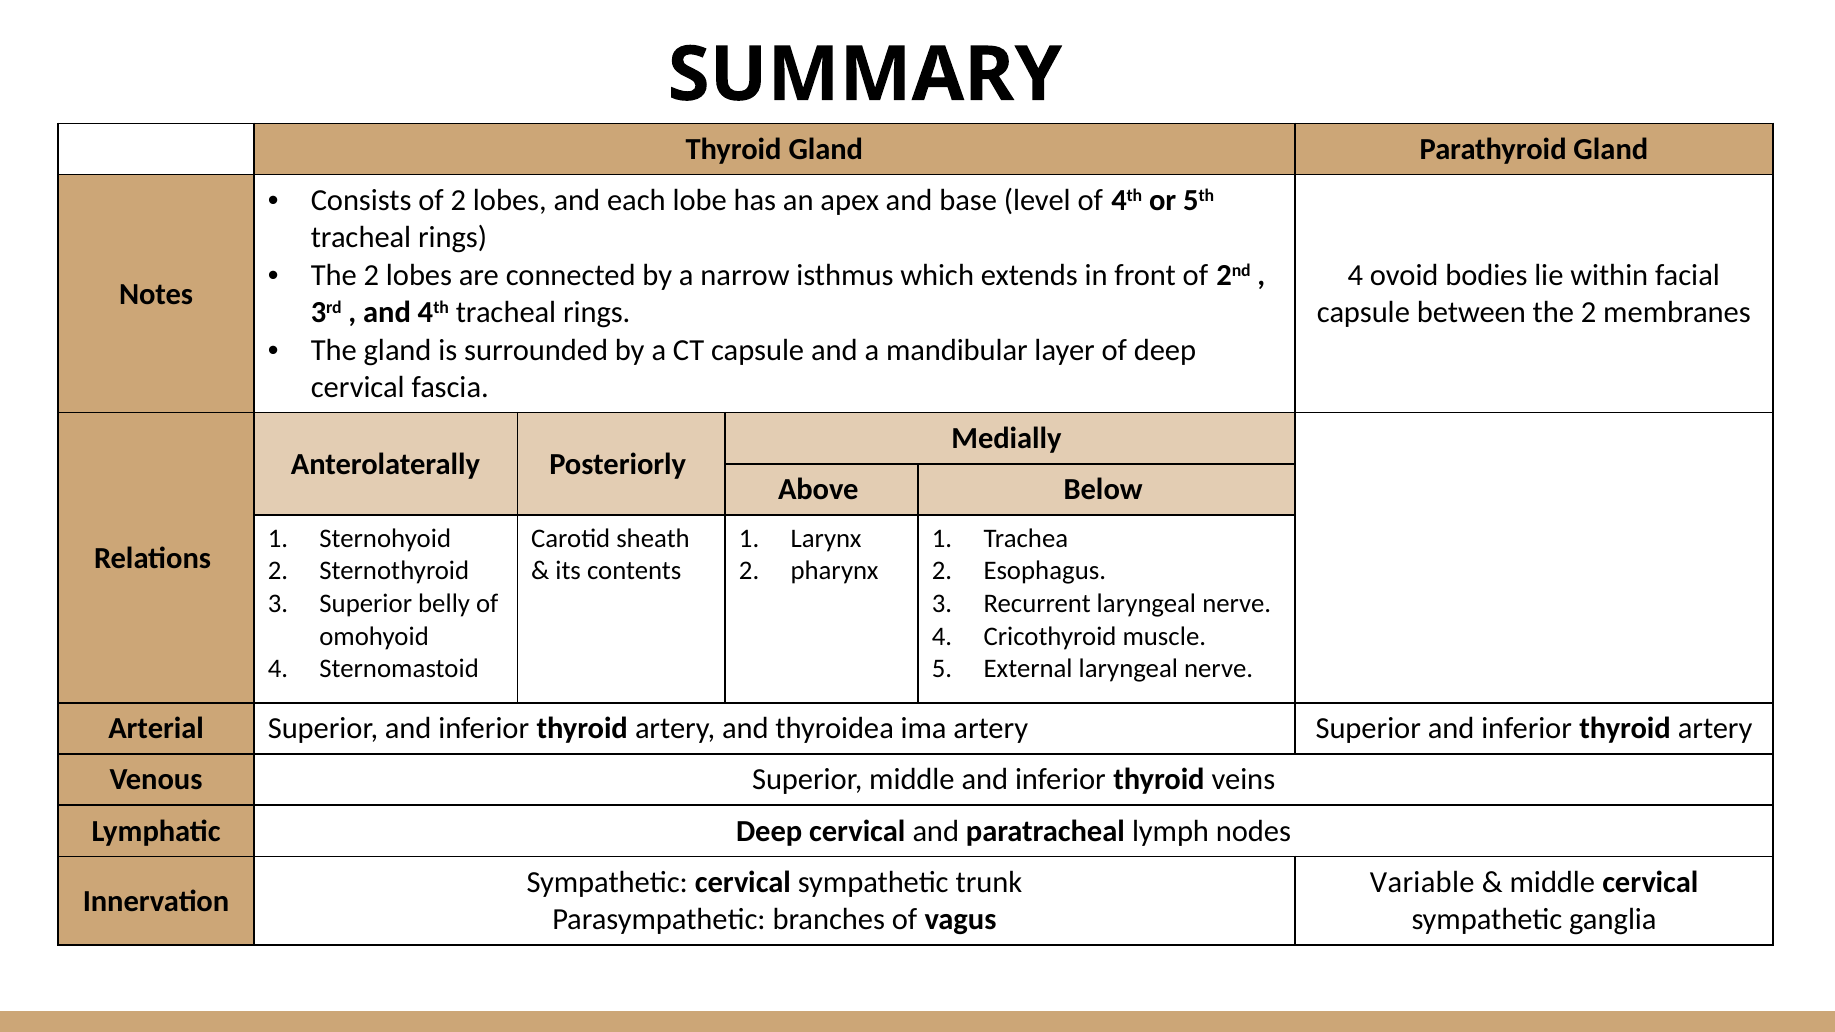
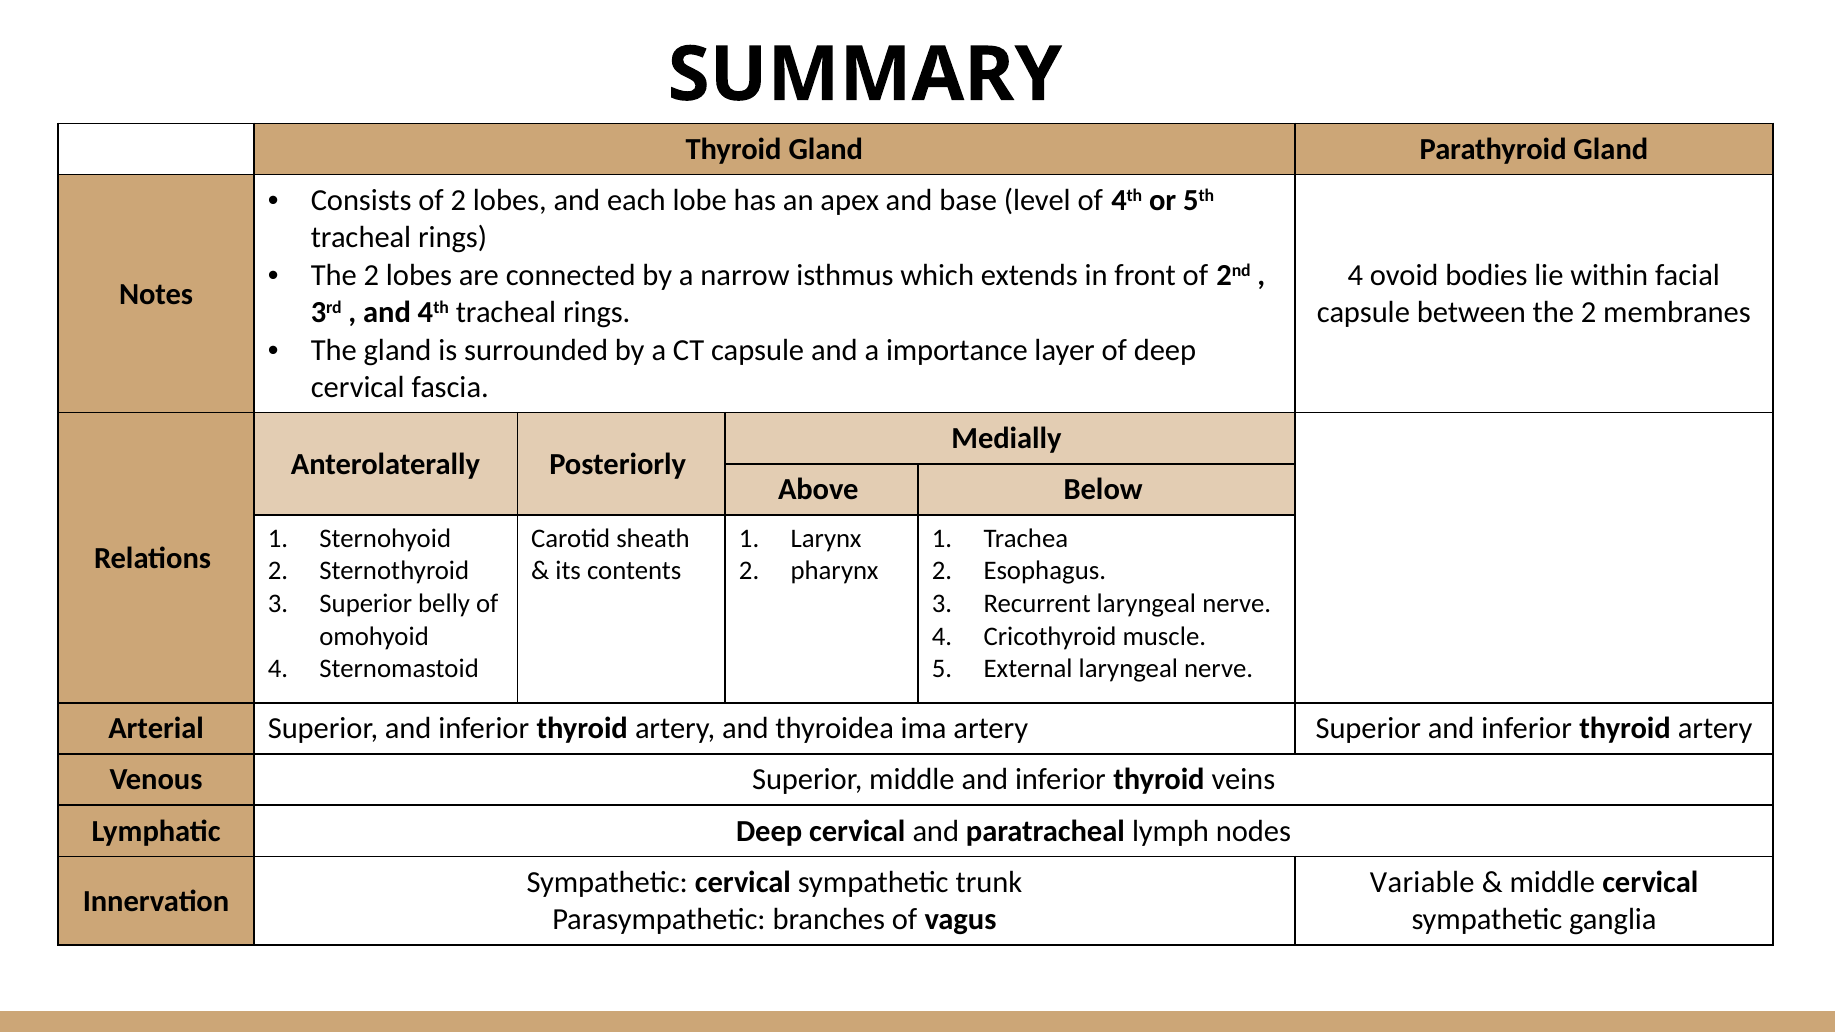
mandibular: mandibular -> importance
